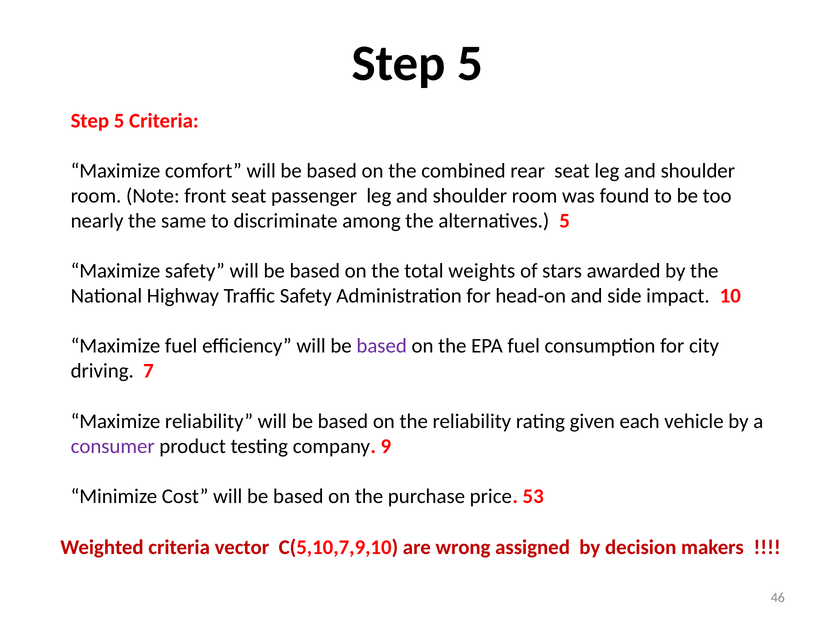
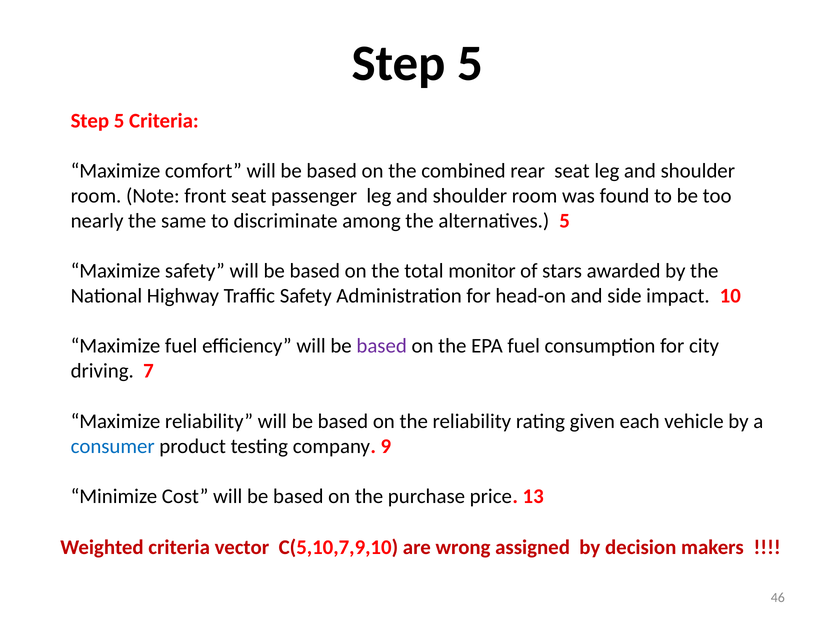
weights: weights -> monitor
consumer colour: purple -> blue
53: 53 -> 13
